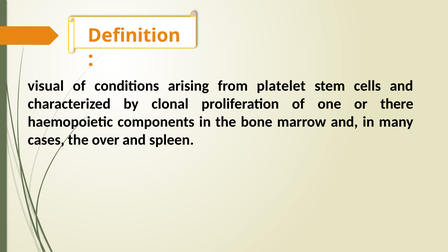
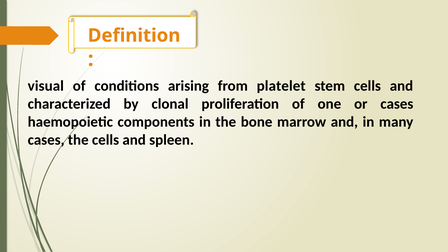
or there: there -> cases
the over: over -> cells
